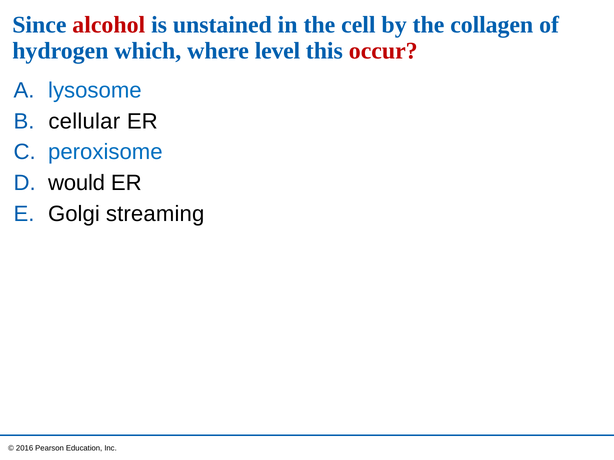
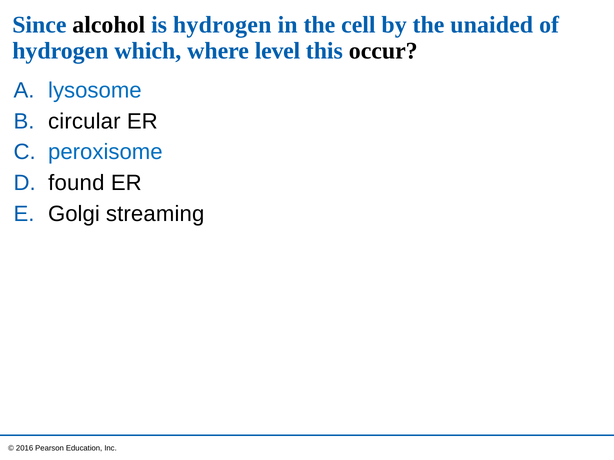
alcohol colour: red -> black
is unstained: unstained -> hydrogen
collagen: collagen -> unaided
occur colour: red -> black
cellular: cellular -> circular
would: would -> found
